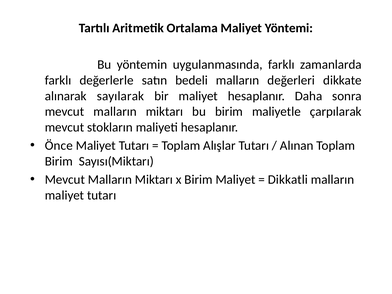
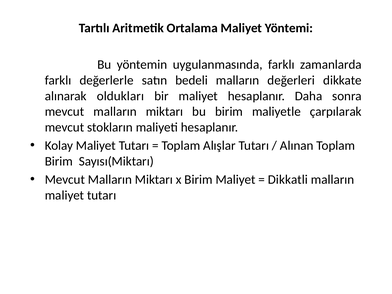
sayılarak: sayılarak -> oldukları
Önce: Önce -> Kolay
